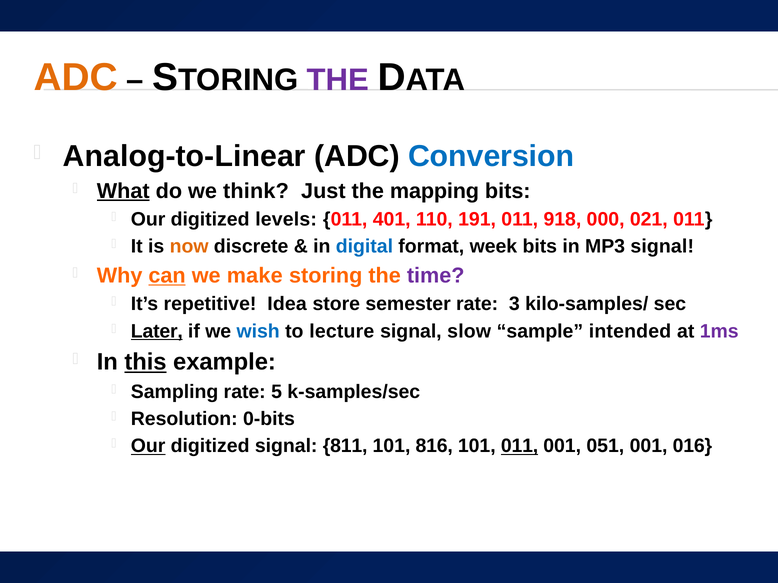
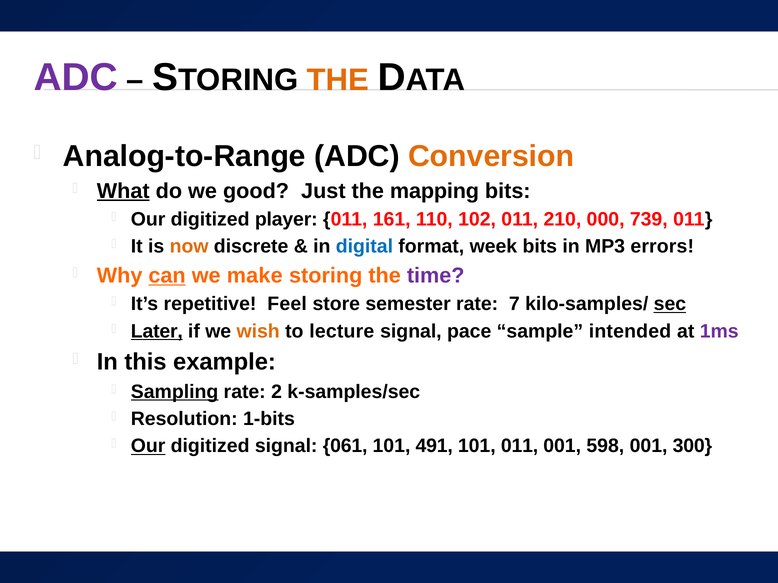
ADC at (76, 77) colour: orange -> purple
THE at (338, 80) colour: purple -> orange
Analog-to-Linear: Analog-to-Linear -> Analog-to-Range
Conversion colour: blue -> orange
think: think -> good
levels: levels -> player
401: 401 -> 161
191: 191 -> 102
918: 918 -> 210
021: 021 -> 739
MP3 signal: signal -> errors
Idea: Idea -> Feel
3: 3 -> 7
sec underline: none -> present
wish colour: blue -> orange
slow: slow -> pace
this underline: present -> none
Sampling underline: none -> present
5: 5 -> 2
0-bits: 0-bits -> 1-bits
811: 811 -> 061
816: 816 -> 491
011 at (520, 446) underline: present -> none
051: 051 -> 598
016: 016 -> 300
